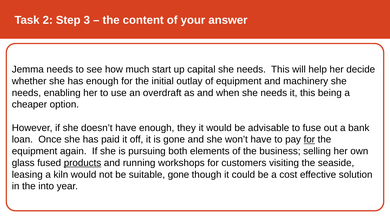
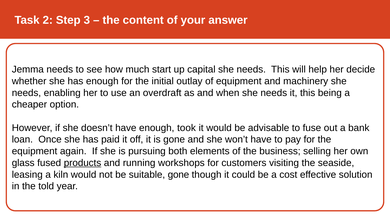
they: they -> took
for at (309, 140) underline: present -> none
into: into -> told
